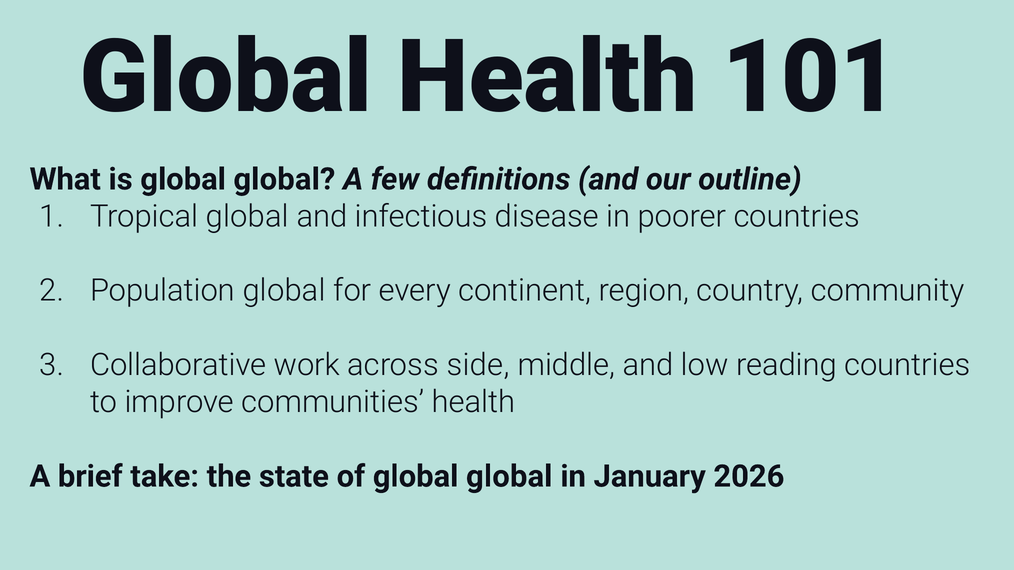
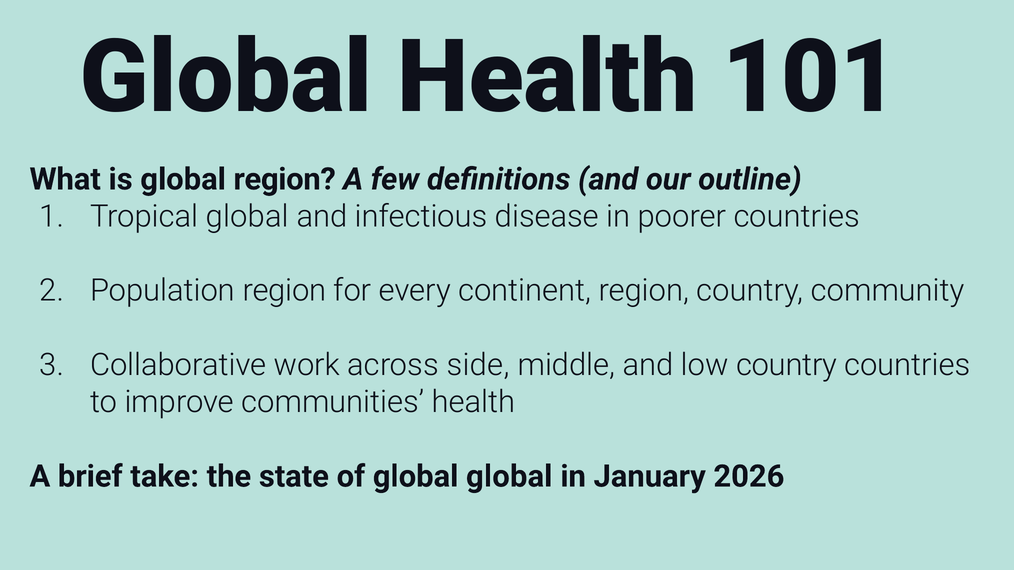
is global global: global -> region
Population global: global -> region
low reading: reading -> country
